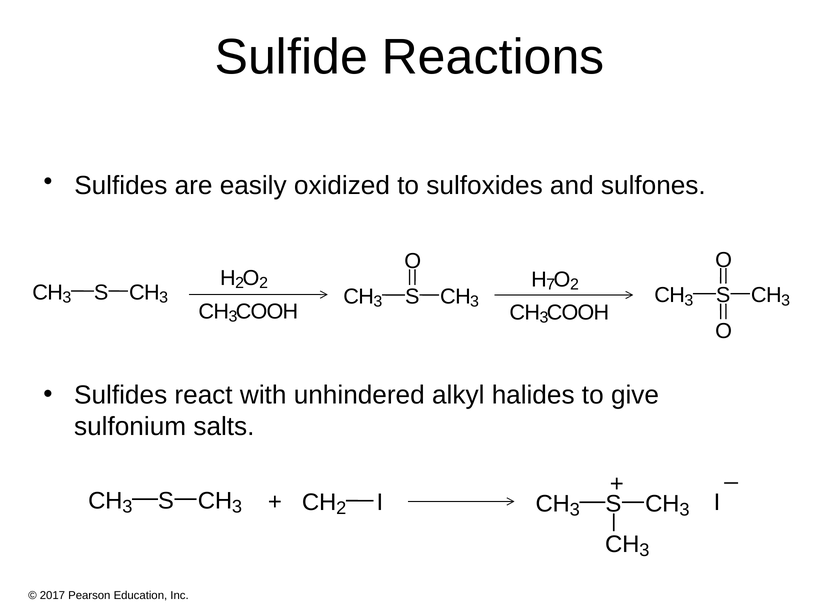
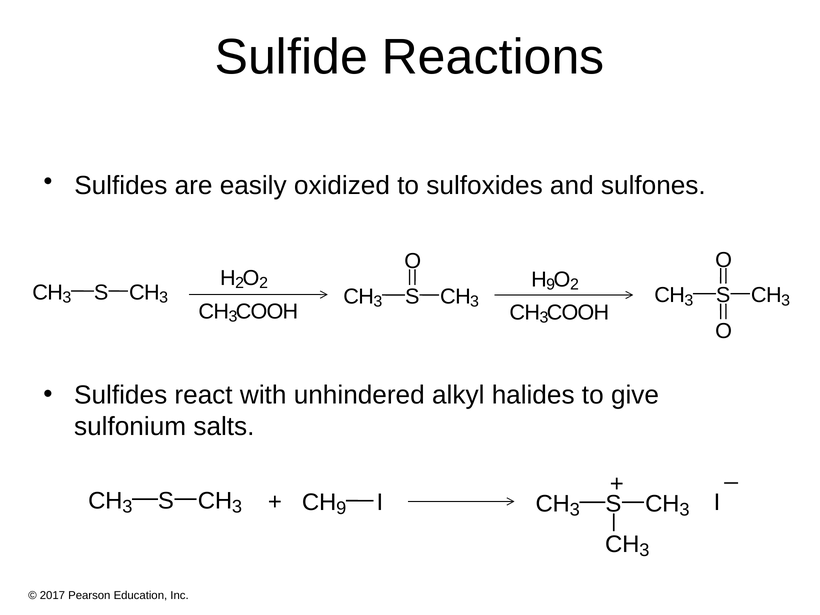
H 7: 7 -> 9
2 at (341, 508): 2 -> 9
